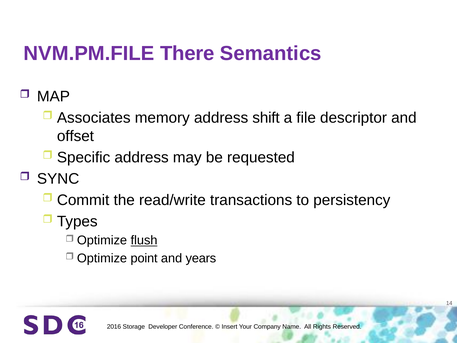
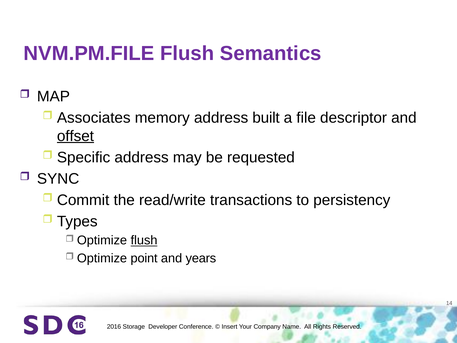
NVM.PM.FILE There: There -> Flush
shift: shift -> built
offset underline: none -> present
